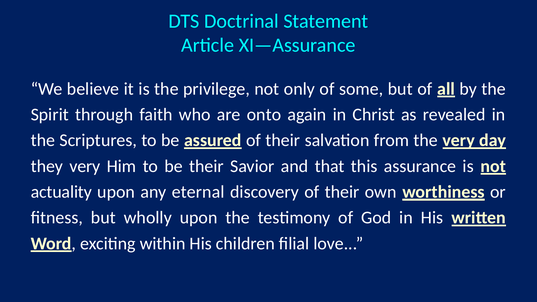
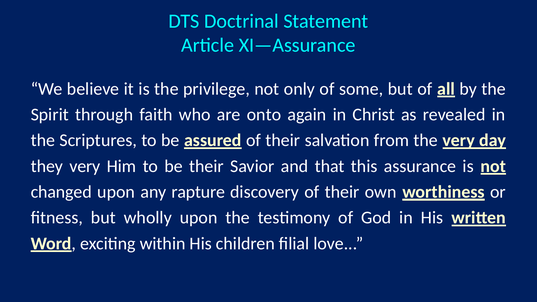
actuality: actuality -> changed
eternal: eternal -> rapture
